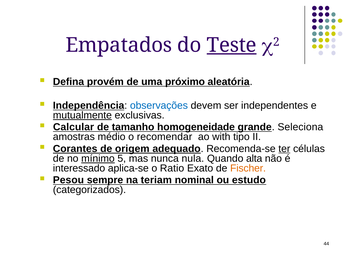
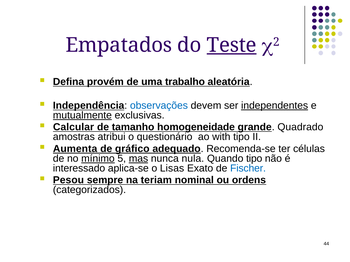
próximo: próximo -> trabalho
independentes underline: none -> present
Seleciona: Seleciona -> Quadrado
médio: médio -> atribui
recomendar: recomendar -> questionário
Corantes: Corantes -> Aumenta
origem: origem -> gráfico
ter underline: present -> none
mas underline: none -> present
Quando alta: alta -> tipo
Ratio: Ratio -> Lisas
Fischer colour: orange -> blue
estudo: estudo -> ordens
